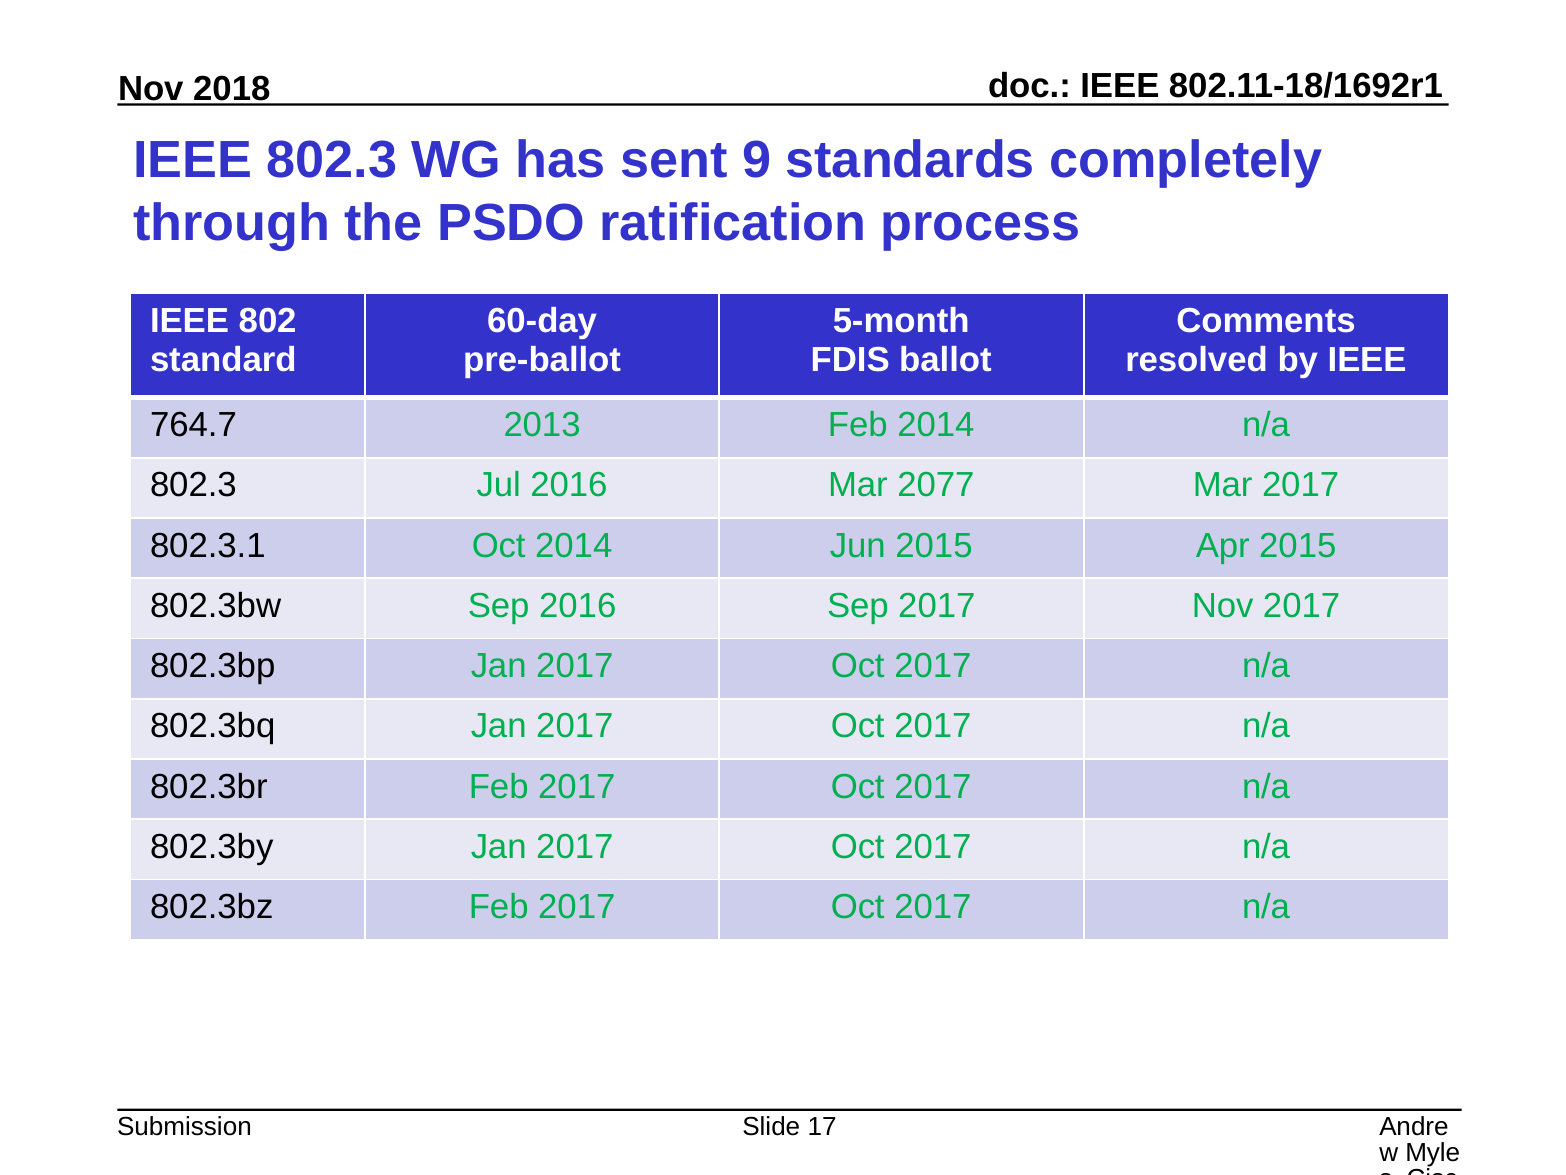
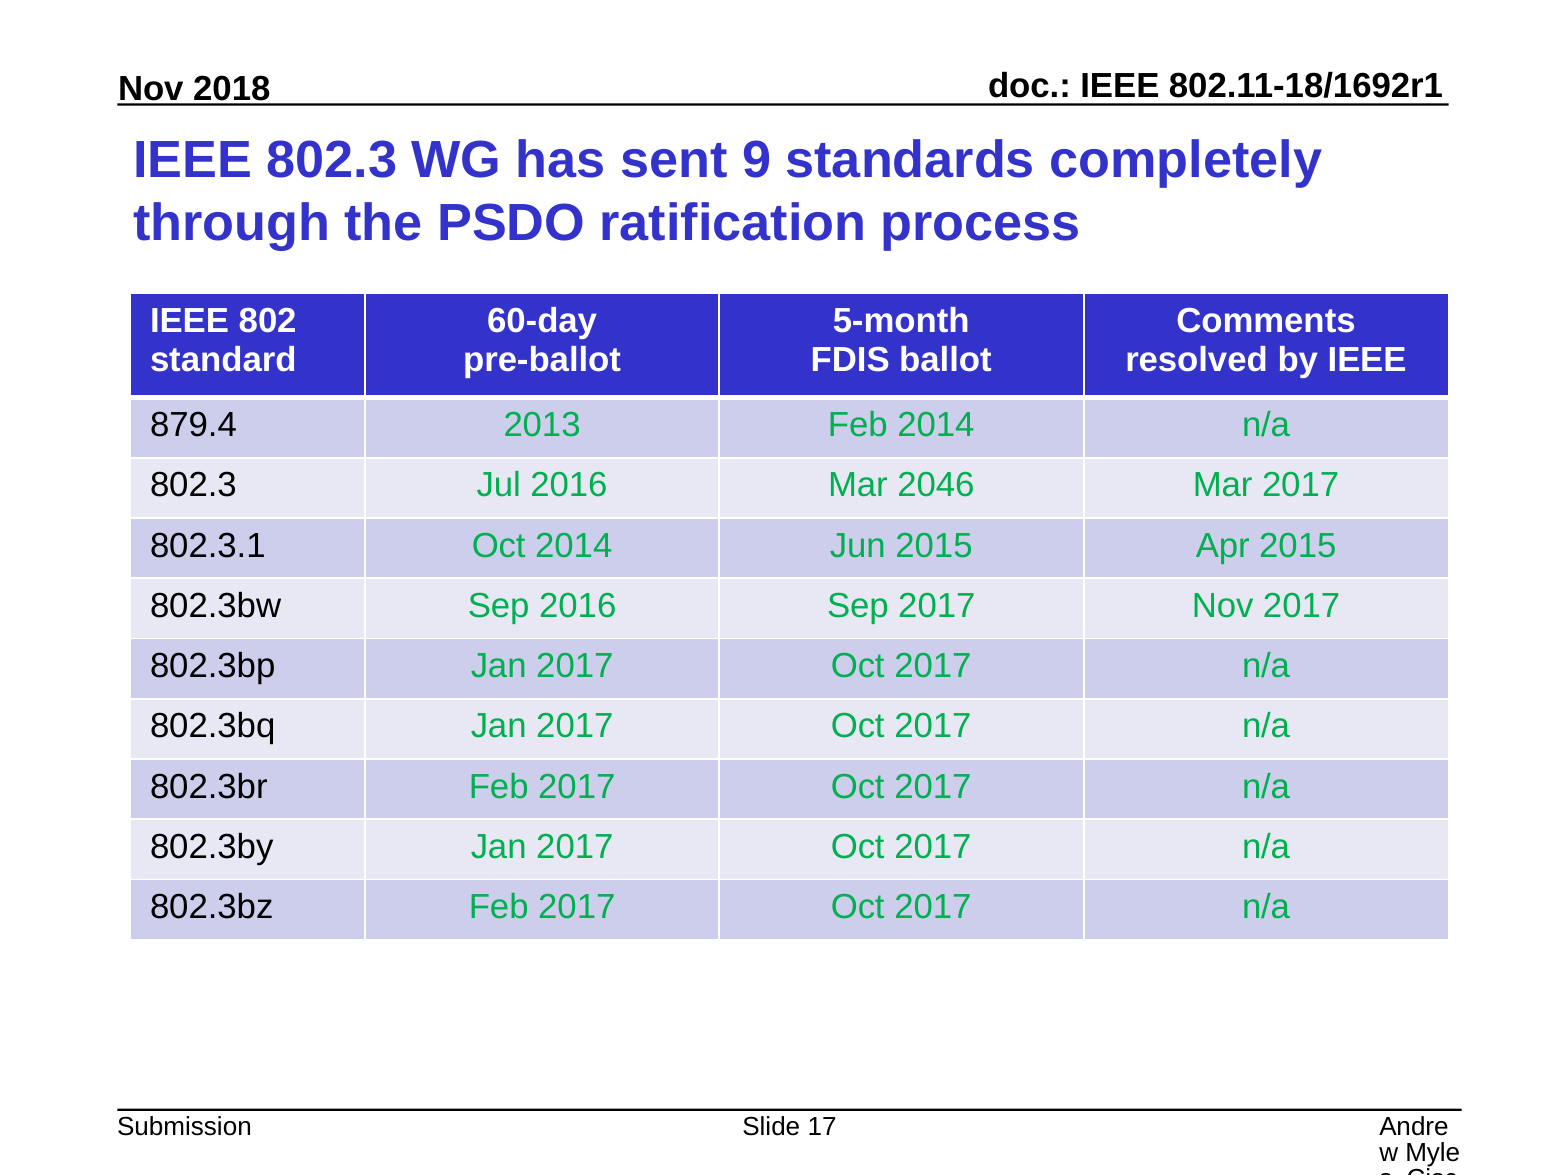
764.7: 764.7 -> 879.4
2077: 2077 -> 2046
